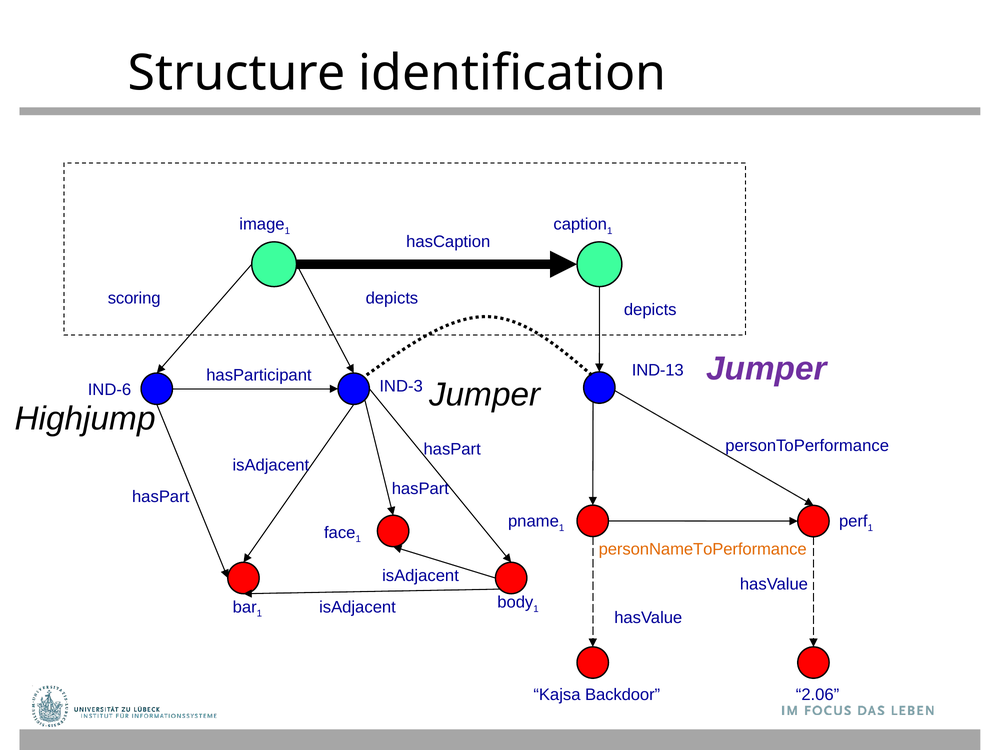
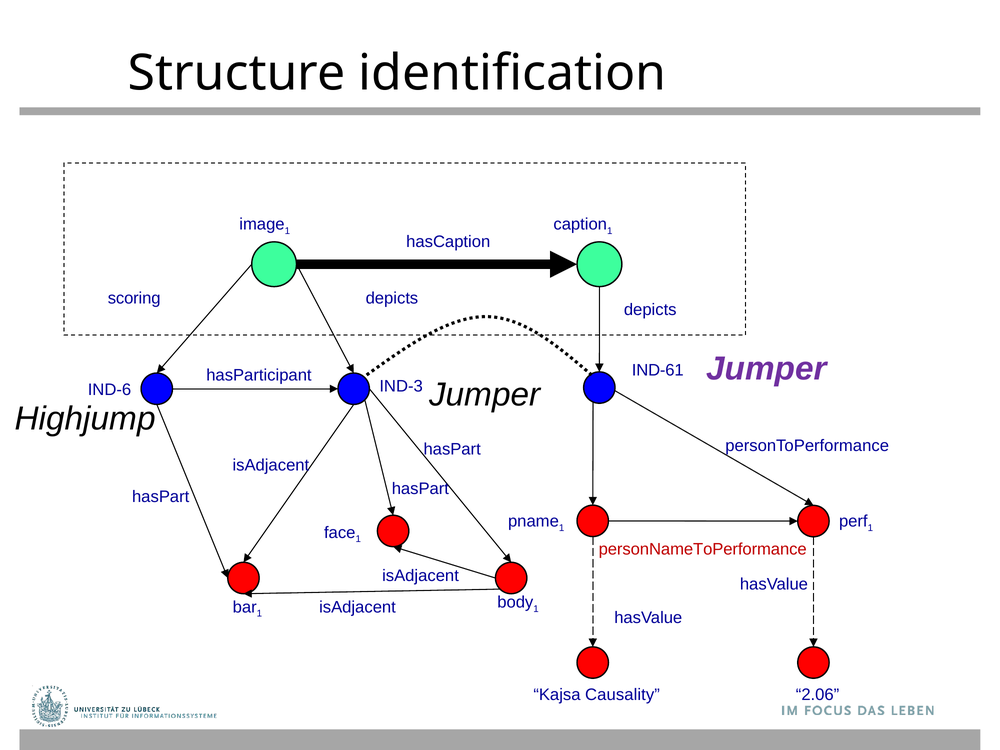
IND-13: IND-13 -> IND-61
personNameToPerformance colour: orange -> red
Backdoor: Backdoor -> Causality
